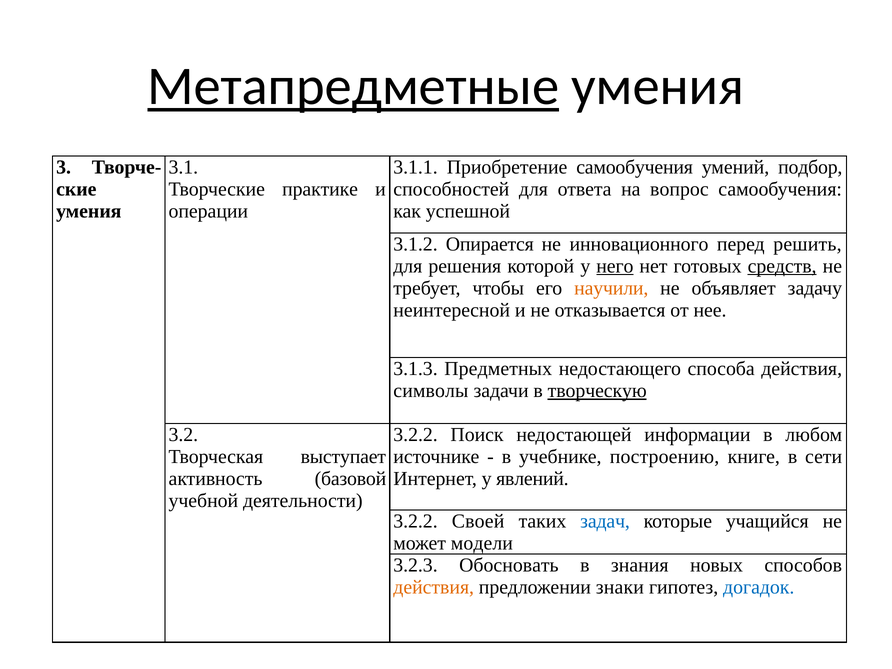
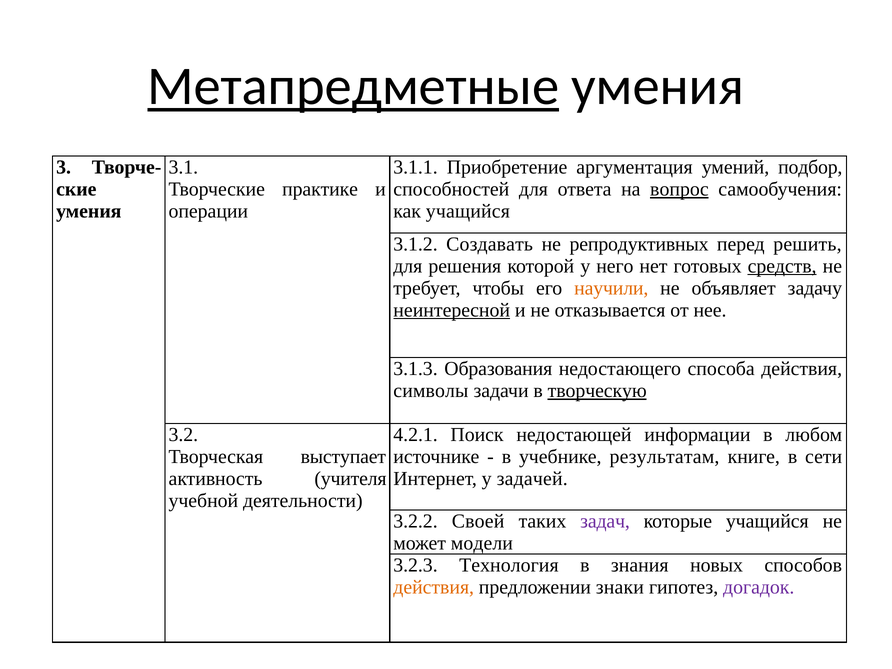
Приобретение самообучения: самообучения -> аргументация
вопрос underline: none -> present
как успешной: успешной -> учащийся
Опирается: Опирается -> Создавать
инновационного: инновационного -> репродуктивных
него underline: present -> none
неинтересной underline: none -> present
Предметных: Предметных -> Образования
3.2.2 at (416, 435): 3.2.2 -> 4.2.1
построению: построению -> результатам
базовой: базовой -> учителя
явлений: явлений -> задачей
задач colour: blue -> purple
Обосновать: Обосновать -> Технология
догадок colour: blue -> purple
